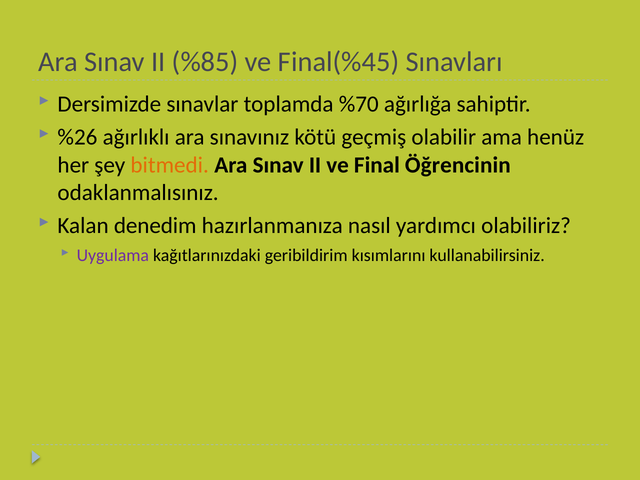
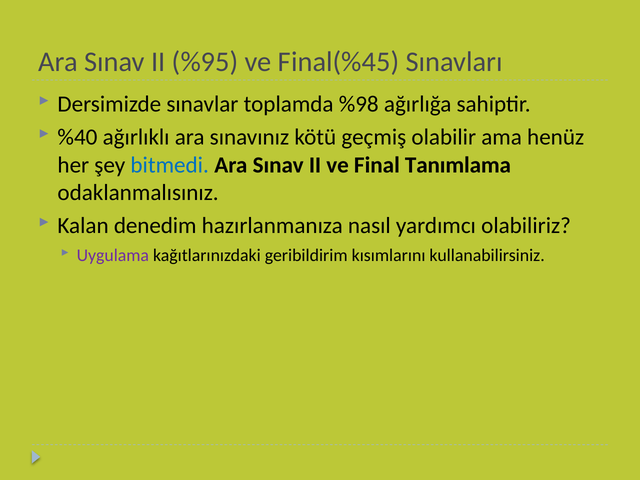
%85: %85 -> %95
%70: %70 -> %98
%26: %26 -> %40
bitmedi colour: orange -> blue
Öğrencinin: Öğrencinin -> Tanımlama
